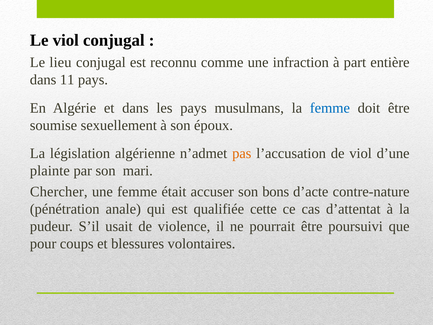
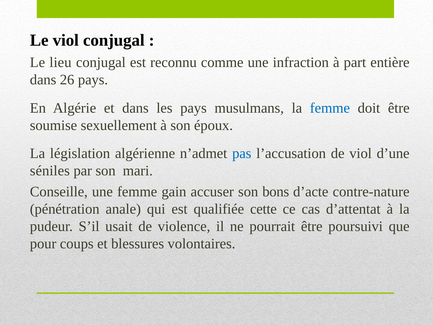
11: 11 -> 26
pas colour: orange -> blue
plainte: plainte -> séniles
Chercher: Chercher -> Conseille
était: était -> gain
